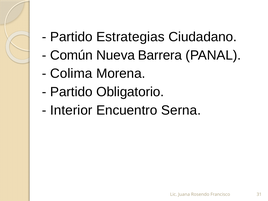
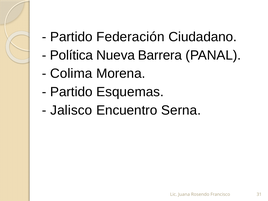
Estrategias: Estrategias -> Federación
Común: Común -> Política
Obligatorio: Obligatorio -> Esquemas
Interior: Interior -> Jalisco
